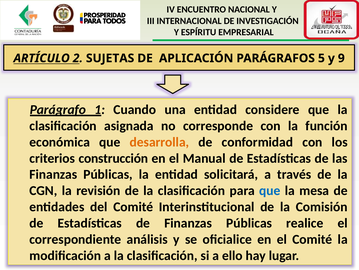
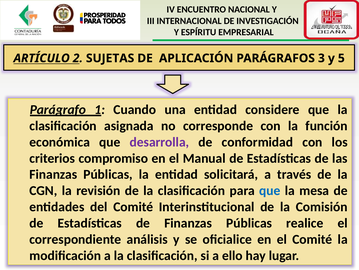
5: 5 -> 3
9: 9 -> 5
desarrolla colour: orange -> purple
construcción: construcción -> compromiso
